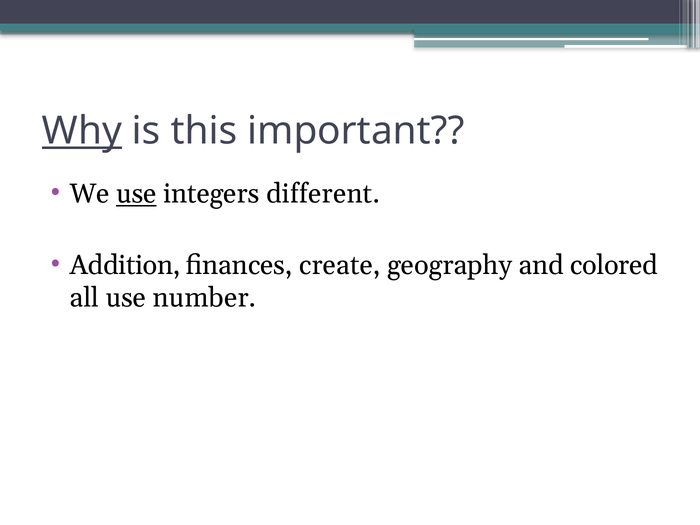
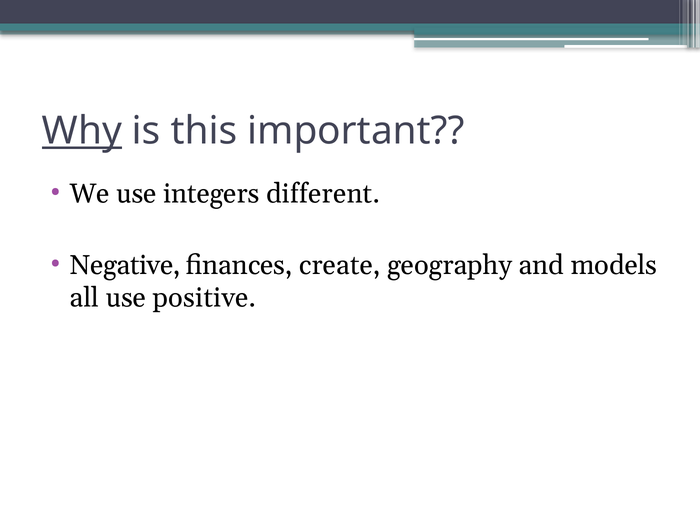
use at (136, 194) underline: present -> none
Addition: Addition -> Negative
colored: colored -> models
number: number -> positive
